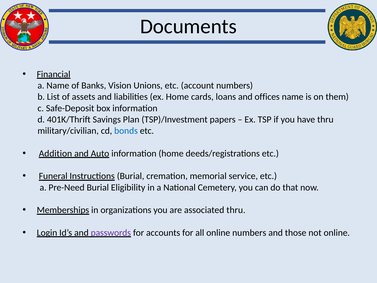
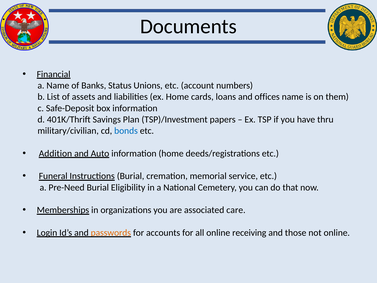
Vision: Vision -> Status
associated thru: thru -> care
passwords colour: purple -> orange
online numbers: numbers -> receiving
